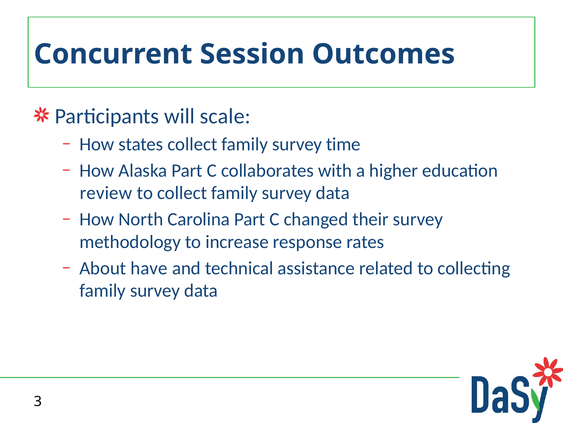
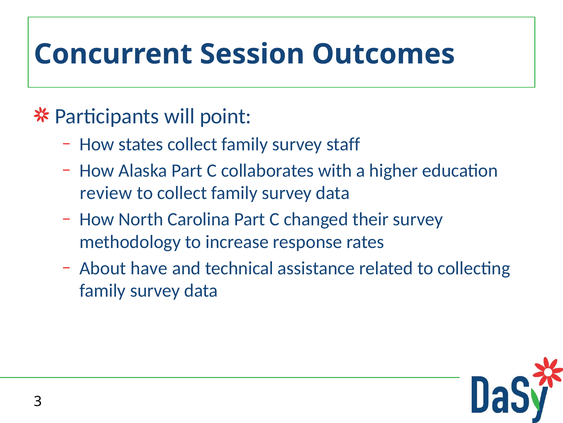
scale: scale -> point
time: time -> staff
